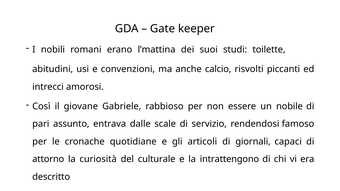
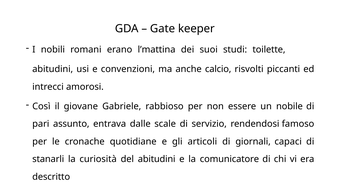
attorno: attorno -> stanarli
del culturale: culturale -> abitudini
intrattengono: intrattengono -> comunicatore
